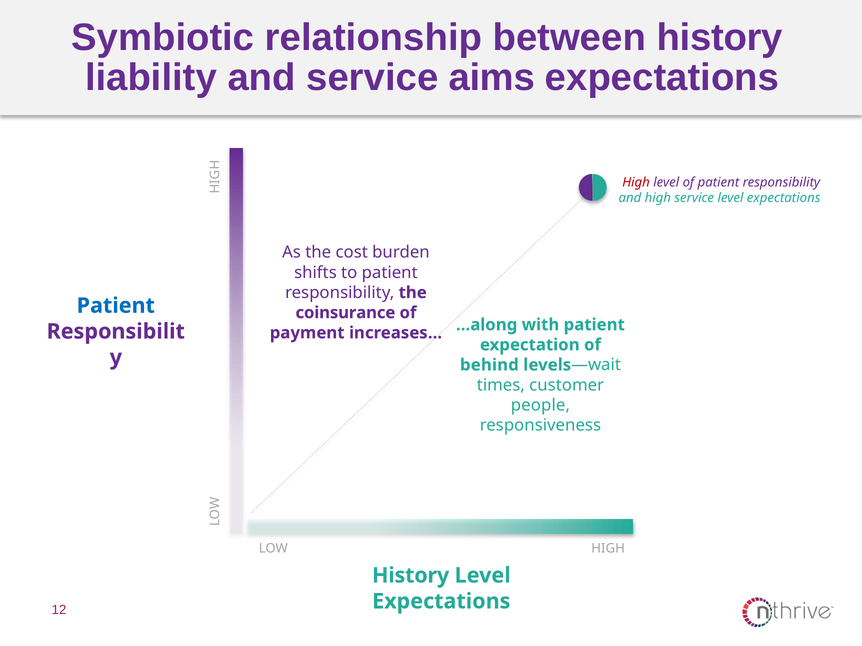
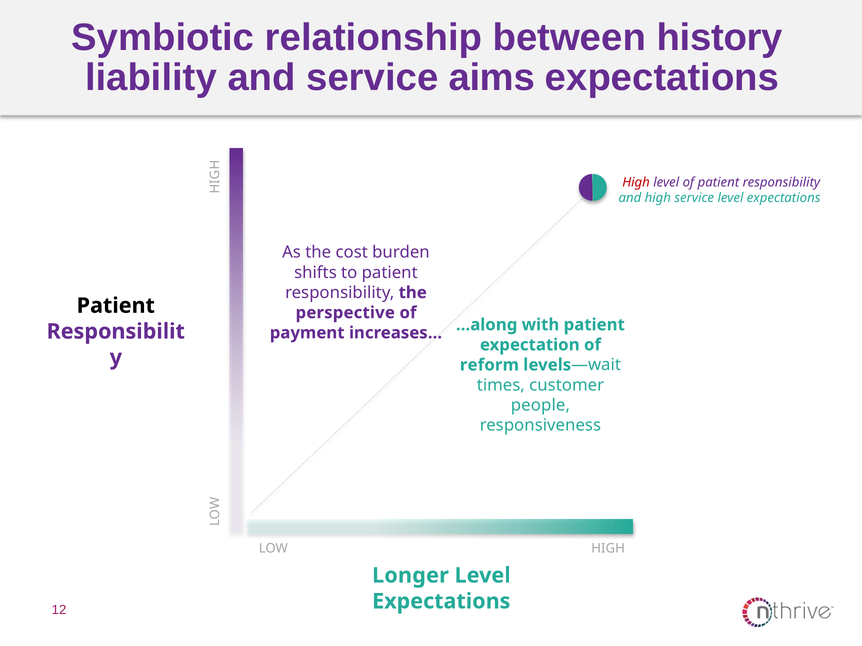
Patient at (116, 306) colour: blue -> black
coinsurance: coinsurance -> perspective
behind: behind -> reform
History at (411, 576): History -> Longer
